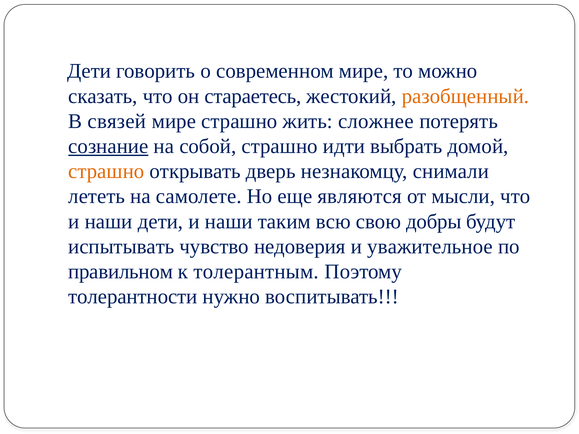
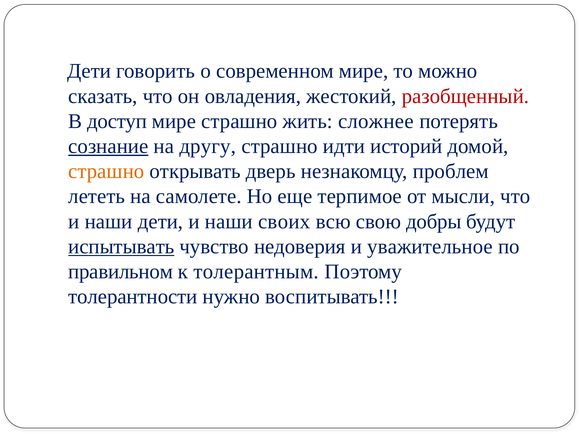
стараетесь: стараетесь -> овладения
разобщенный colour: orange -> red
связей: связей -> доступ
собой: собой -> другу
выбрать: выбрать -> историй
снимали: снимали -> проблем
являются: являются -> терпимое
таким: таким -> своих
испытывать underline: none -> present
